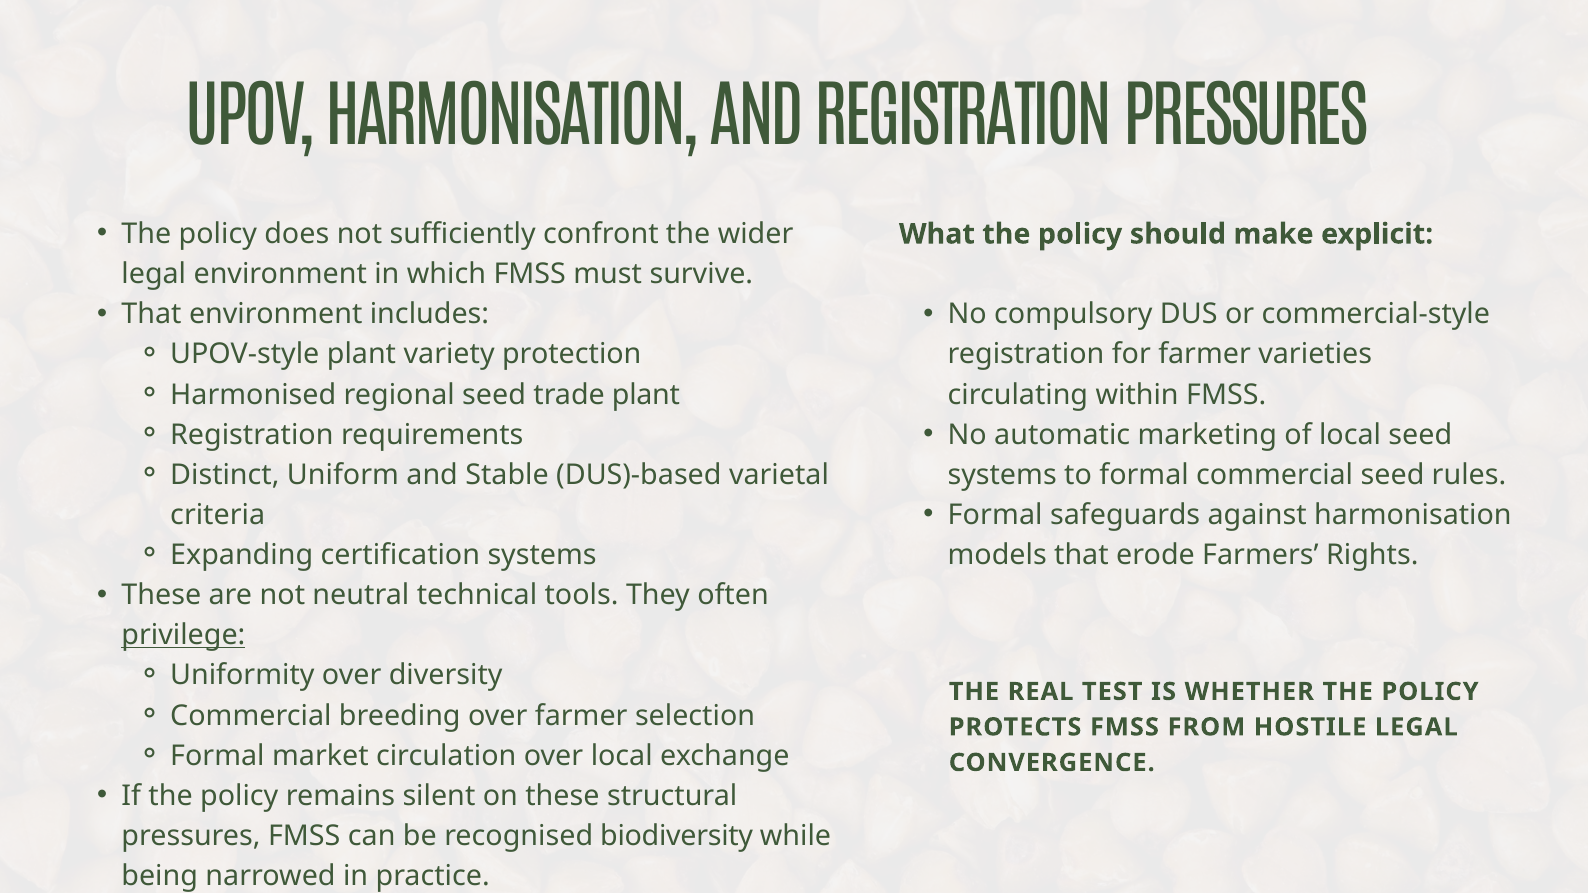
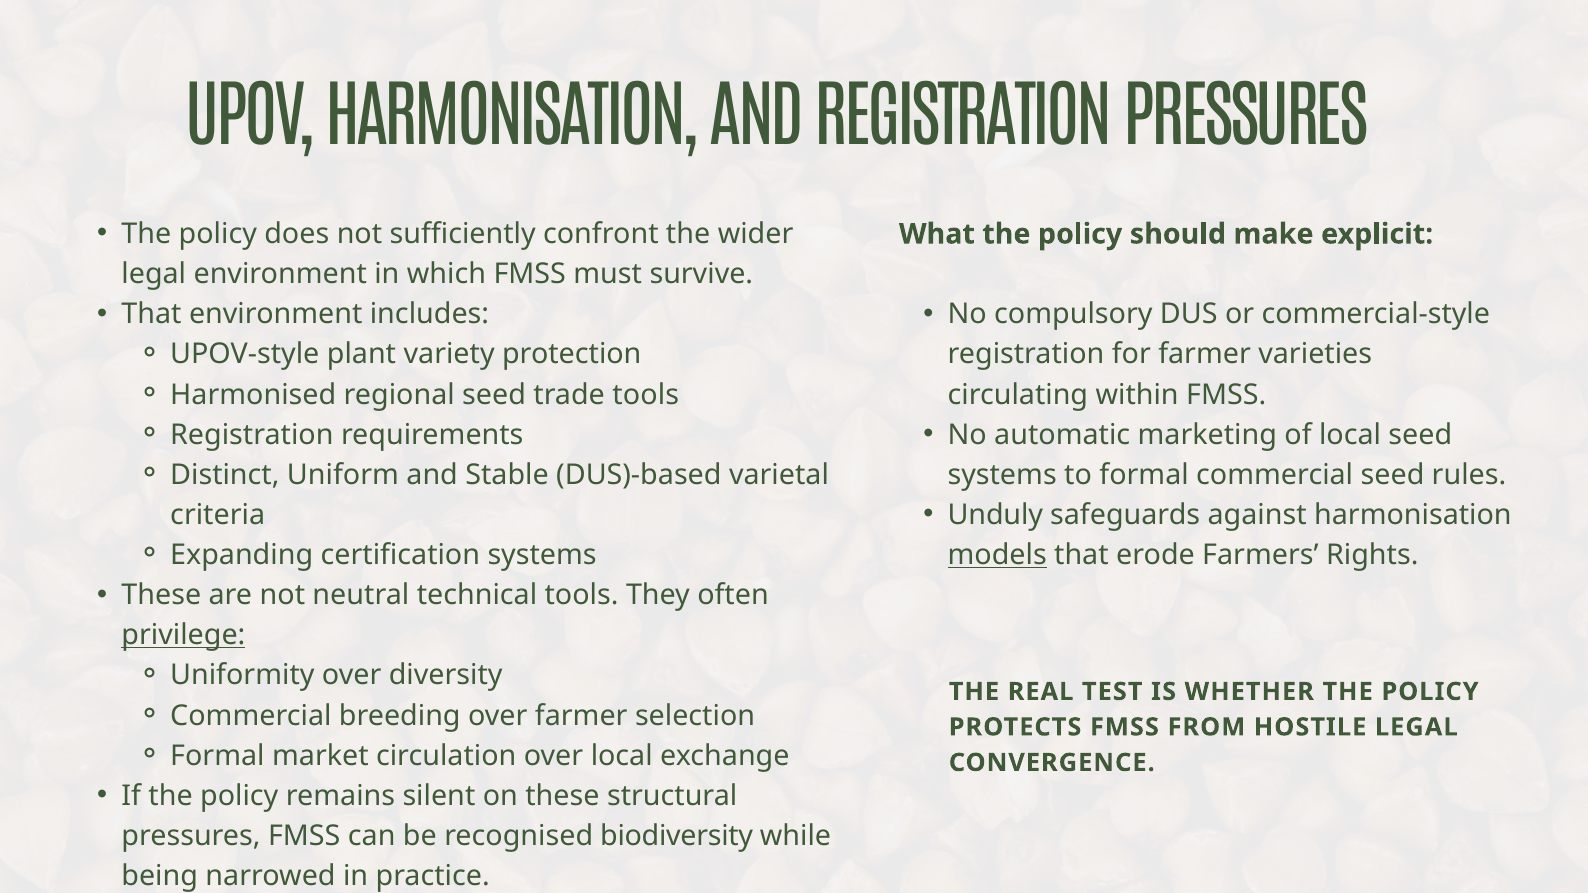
trade plant: plant -> tools
Formal at (995, 515): Formal -> Unduly
models underline: none -> present
